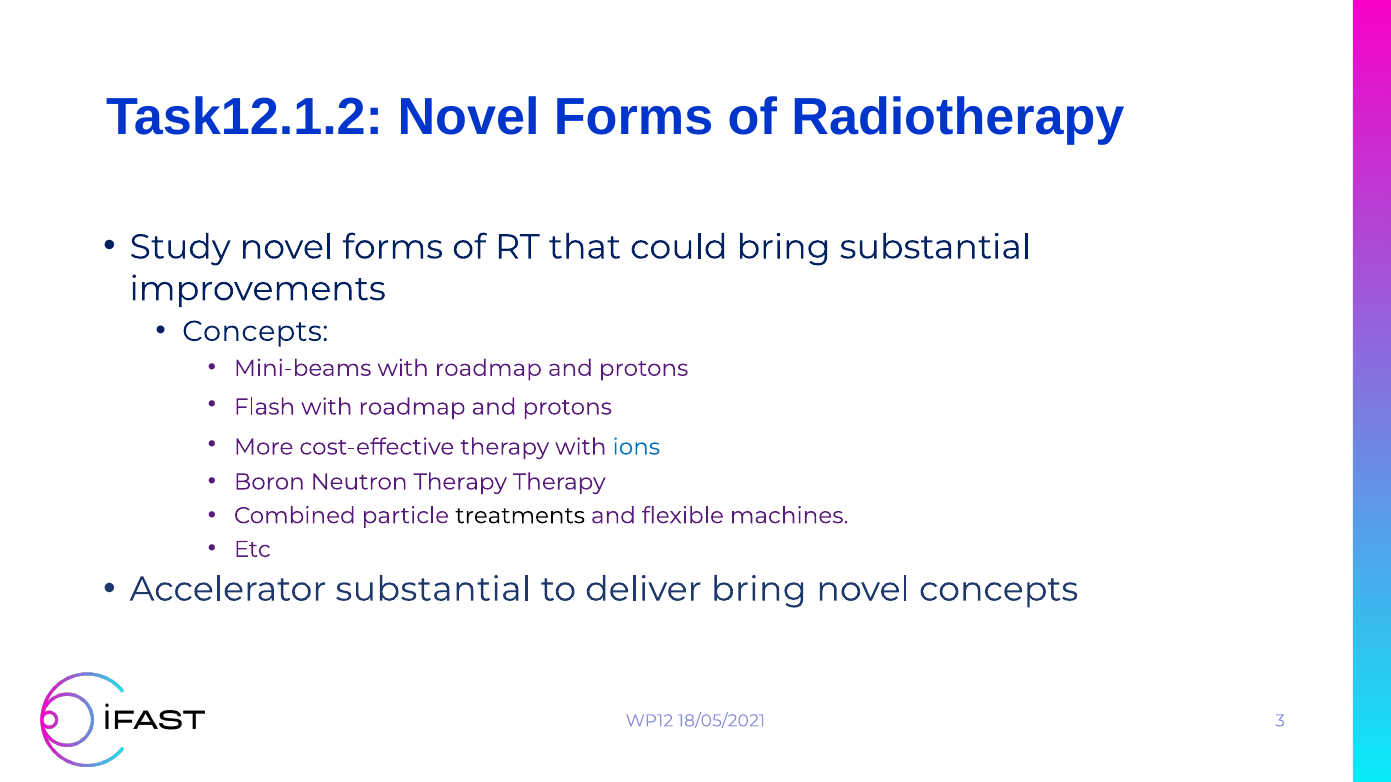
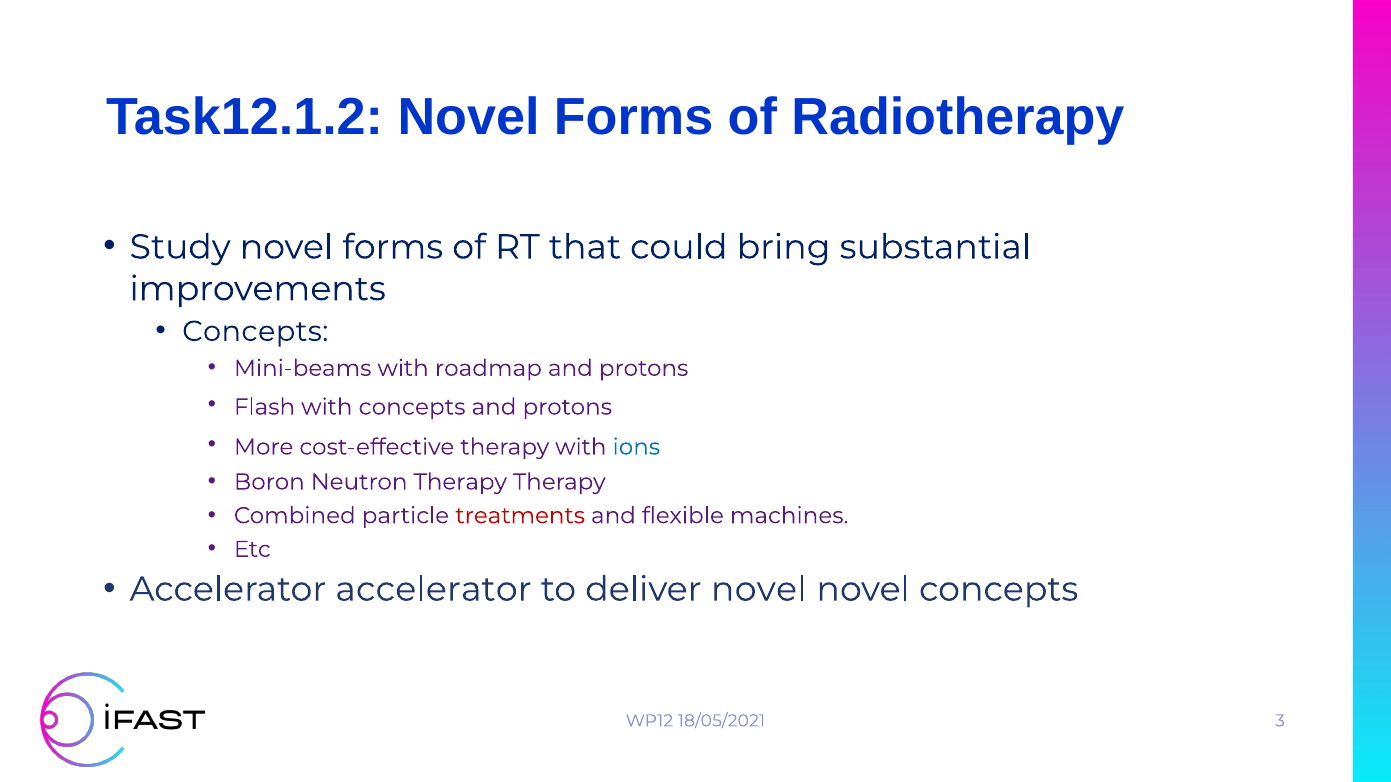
Flash with roadmap: roadmap -> concepts
treatments colour: black -> red
Accelerator substantial: substantial -> accelerator
deliver bring: bring -> novel
